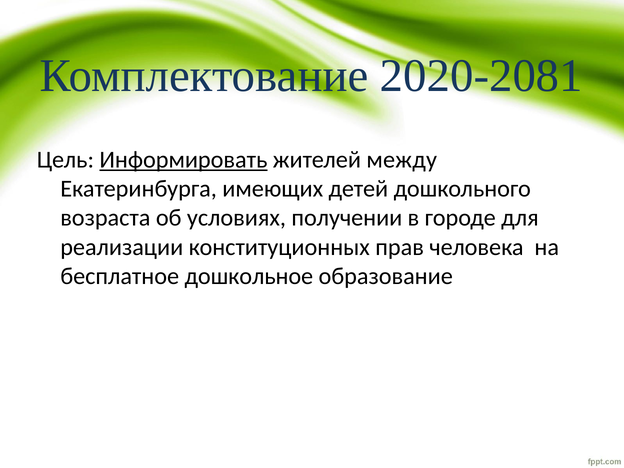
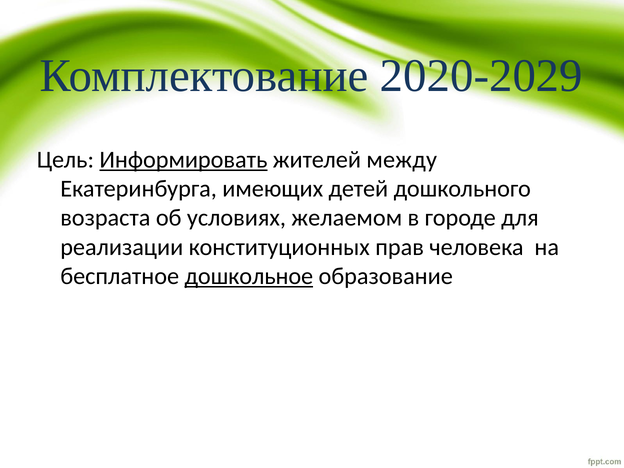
2020-2081: 2020-2081 -> 2020-2029
получении: получении -> желаемом
дошкольное underline: none -> present
